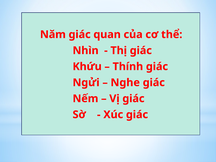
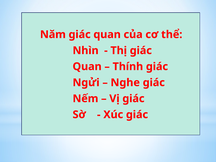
Khứu at (87, 67): Khứu -> Quan
